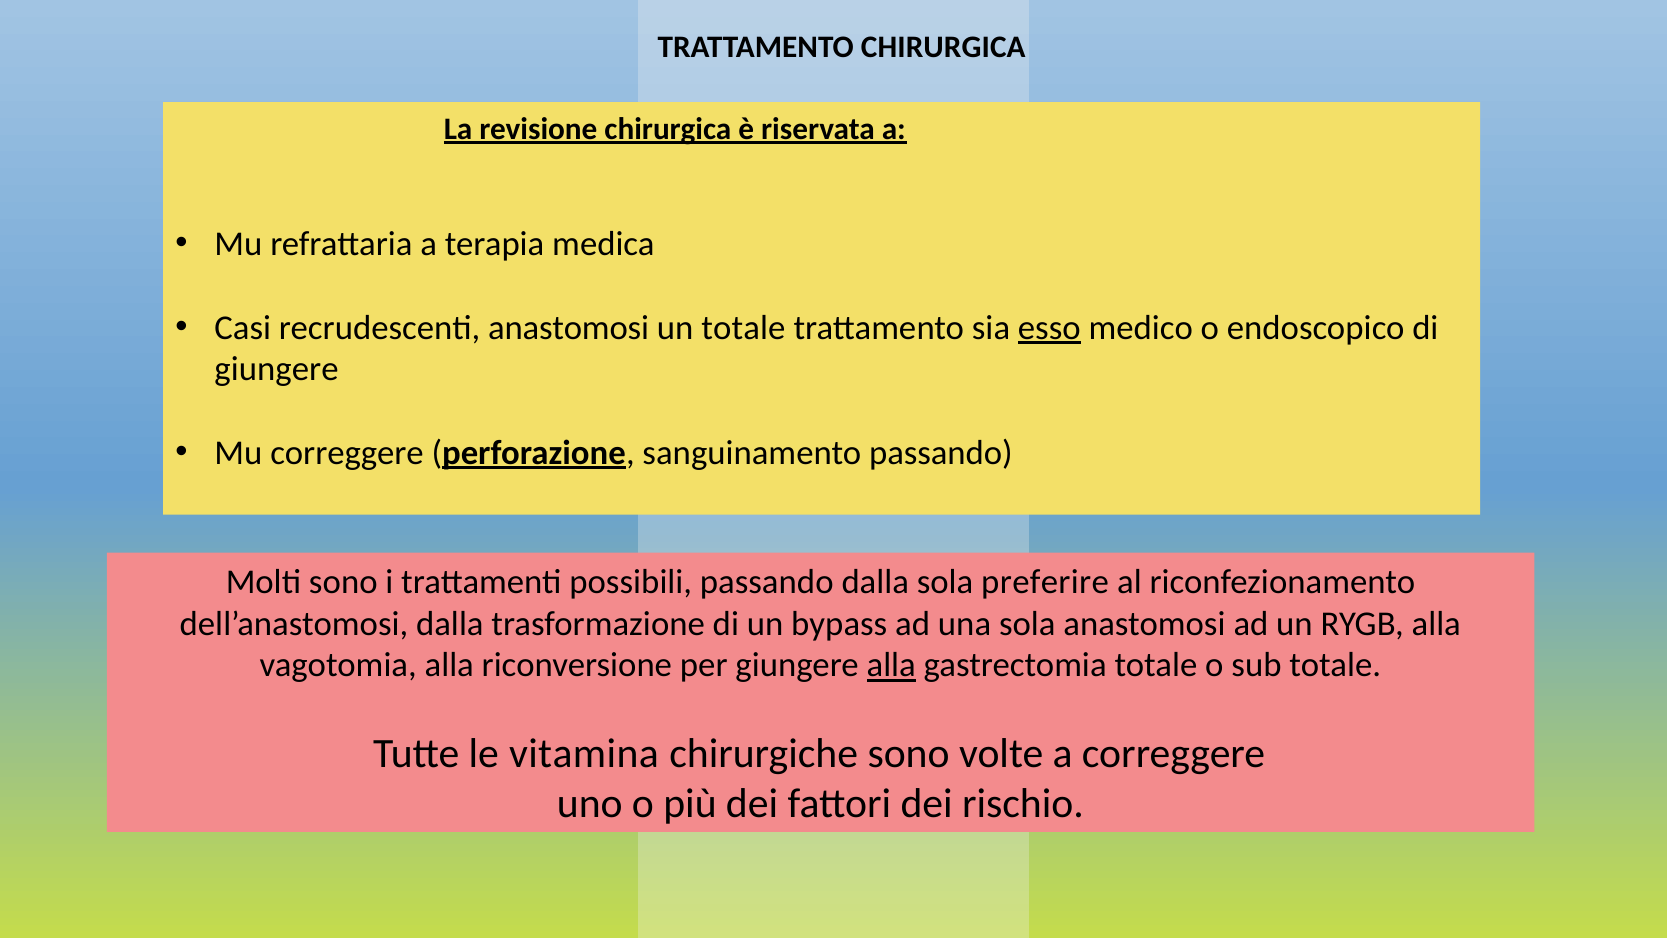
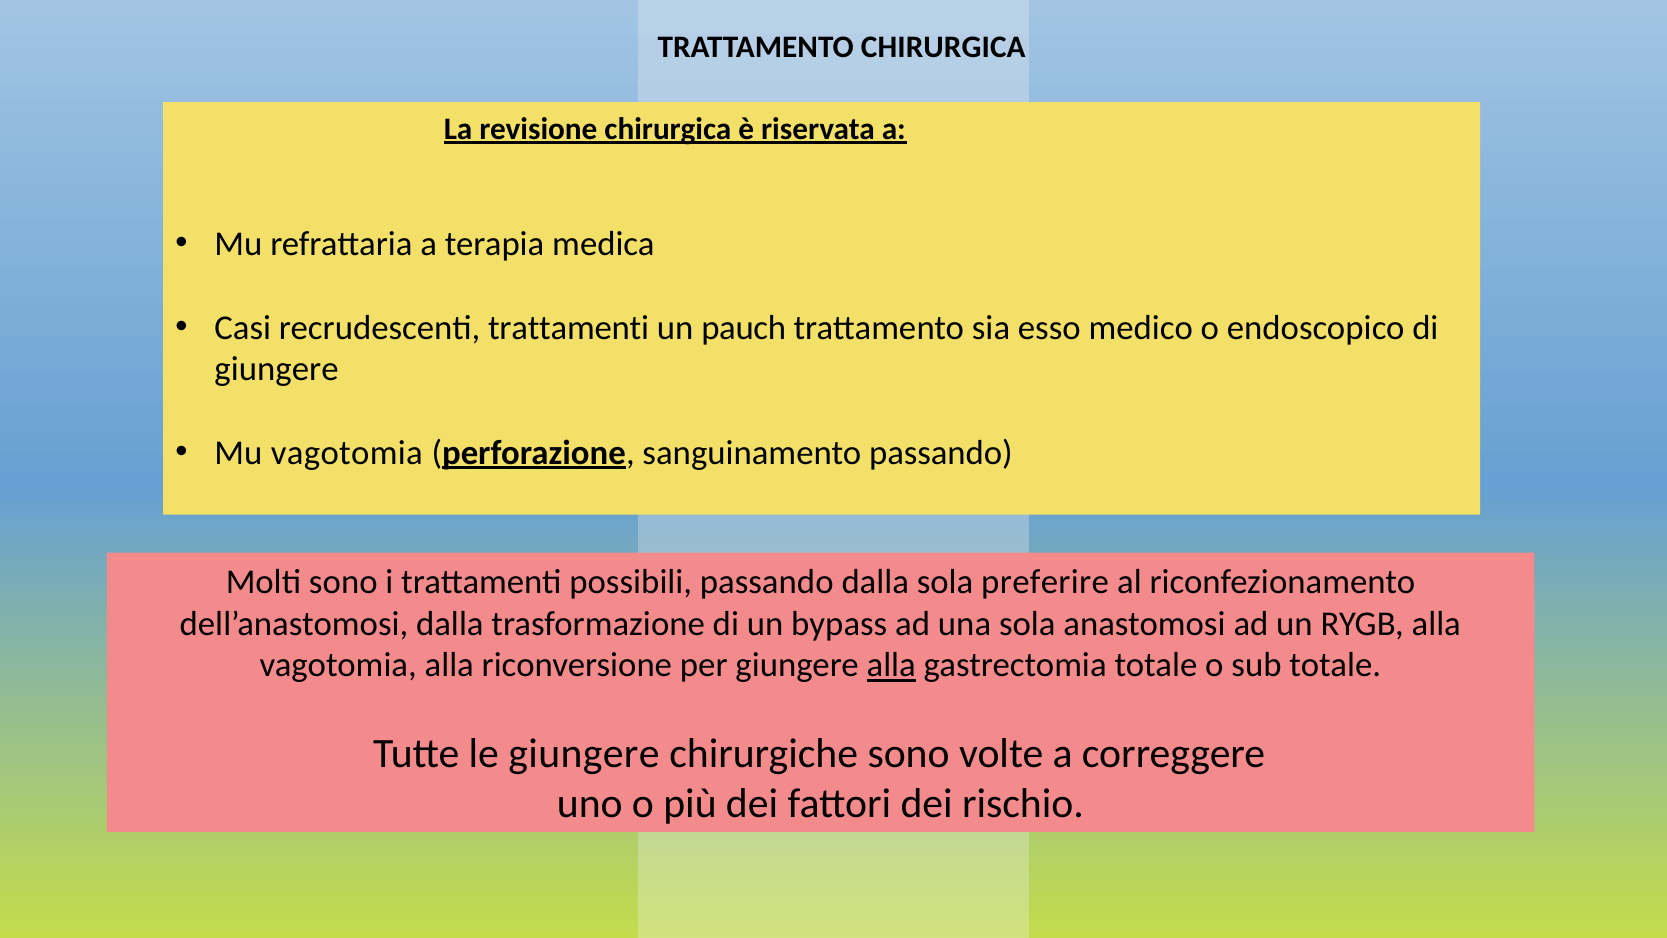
recrudescenti anastomosi: anastomosi -> trattamenti
un totale: totale -> pauch
esso underline: present -> none
Mu correggere: correggere -> vagotomia
le vitamina: vitamina -> giungere
